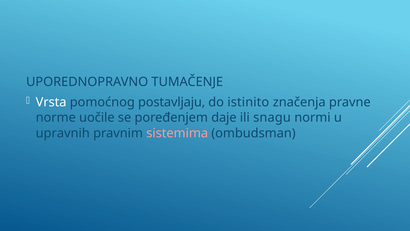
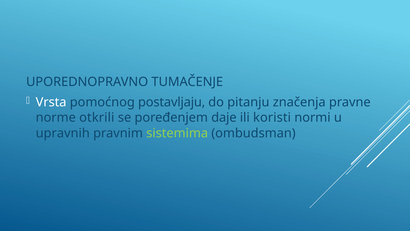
istinito: istinito -> pitanju
uočile: uočile -> otkrili
snagu: snagu -> koristi
sistemima colour: pink -> light green
